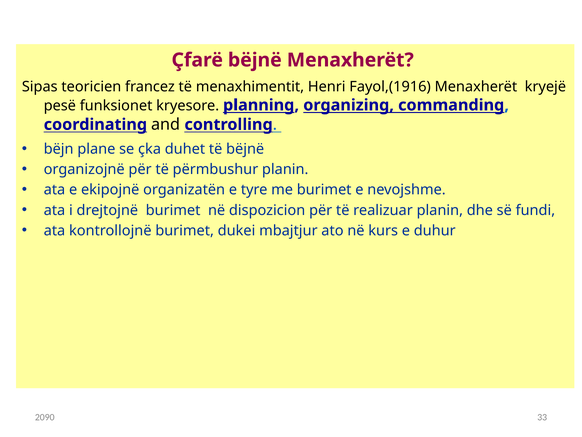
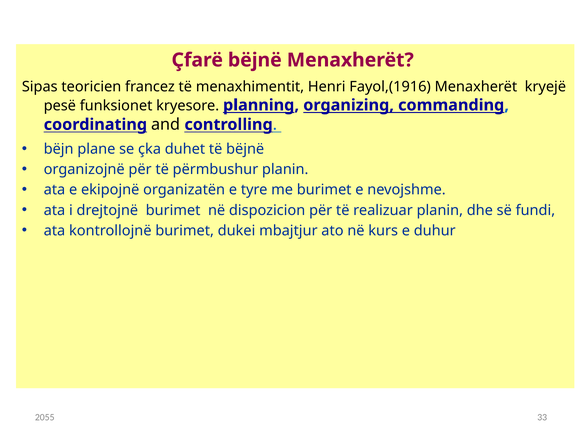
2090: 2090 -> 2055
